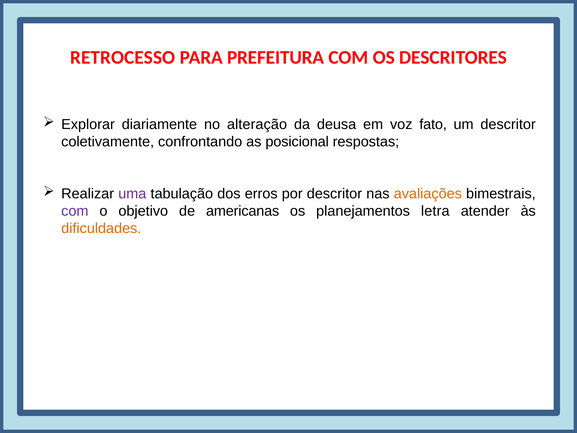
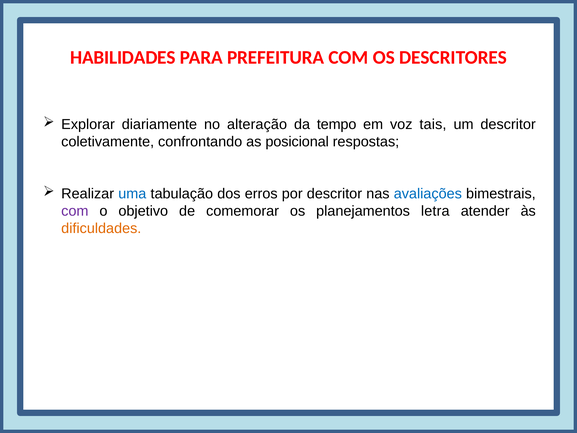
RETROCESSO: RETROCESSO -> HABILIDADES
deusa: deusa -> tempo
fato: fato -> tais
uma colour: purple -> blue
avaliações colour: orange -> blue
americanas: americanas -> comemorar
